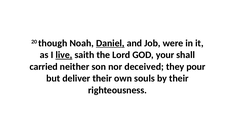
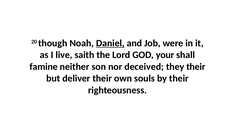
live underline: present -> none
carried: carried -> famine
they pour: pour -> their
